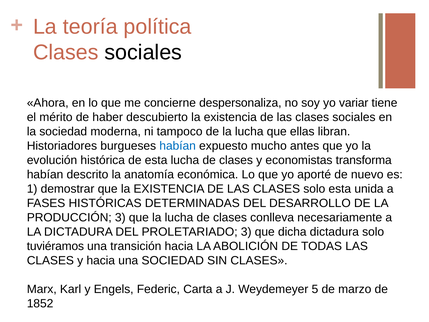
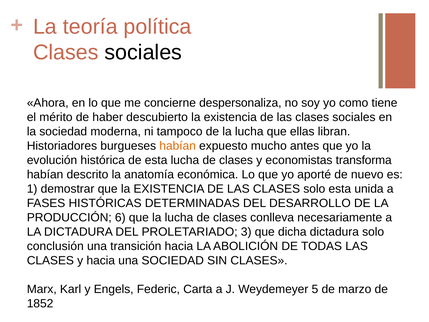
variar: variar -> como
habían at (178, 146) colour: blue -> orange
PRODUCCIÓN 3: 3 -> 6
tuviéramos: tuviéramos -> conclusión
